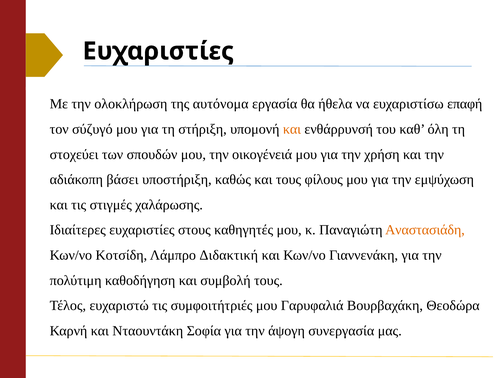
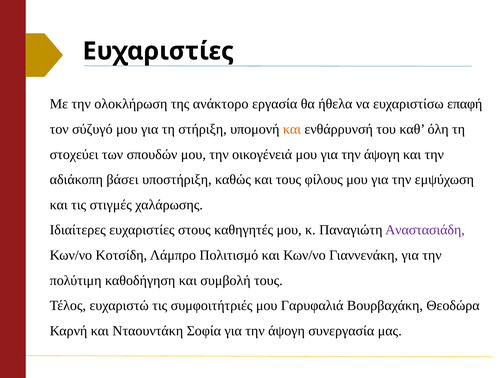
αυτόνομα: αυτόνομα -> ανάκτορο
μου για την χρήση: χρήση -> άψογη
Αναστασιάδη colour: orange -> purple
Διδακτική: Διδακτική -> Πολιτισμό
